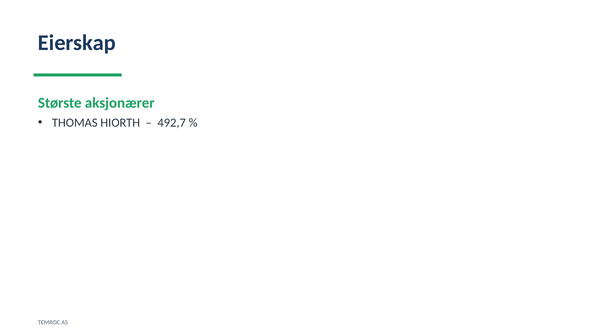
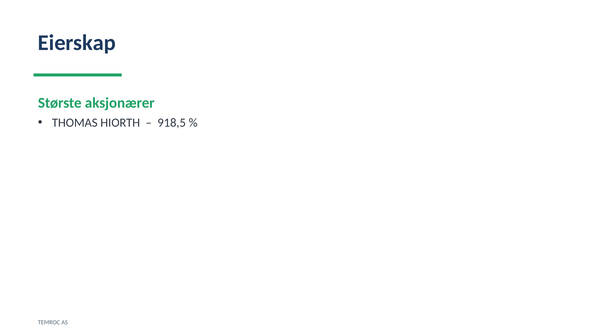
492,7: 492,7 -> 918,5
